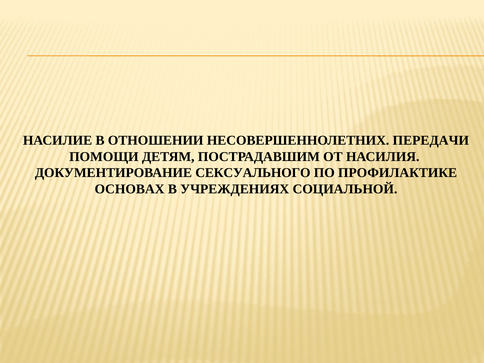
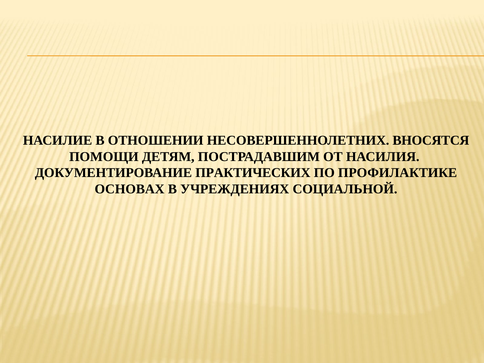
ПЕРЕДАЧИ: ПЕРЕДАЧИ -> ВНОСЯТСЯ
СЕКСУАЛЬНОГО: СЕКСУАЛЬНОГО -> ПРАКТИЧЕСКИХ
